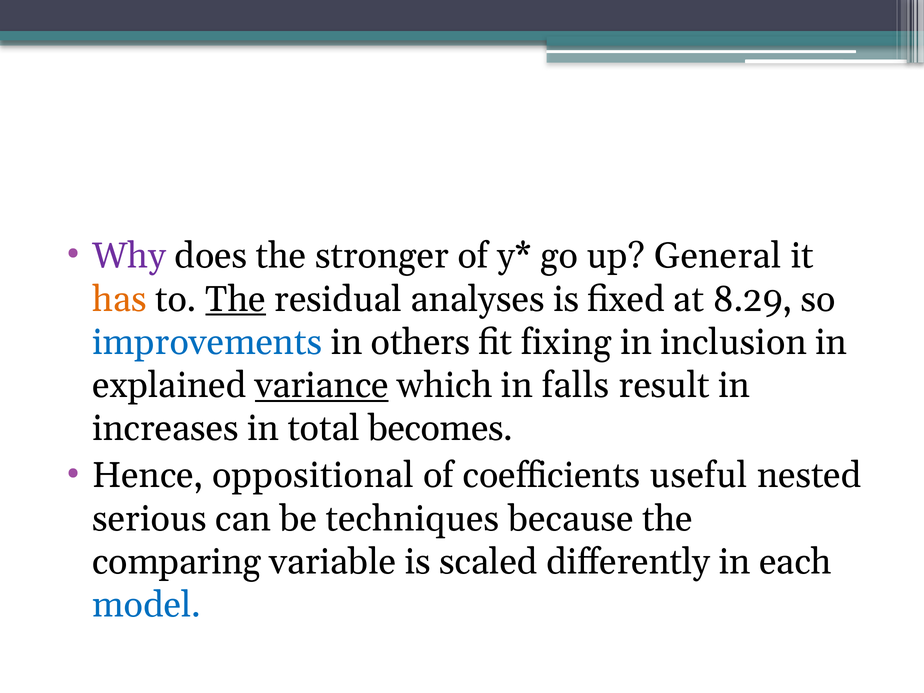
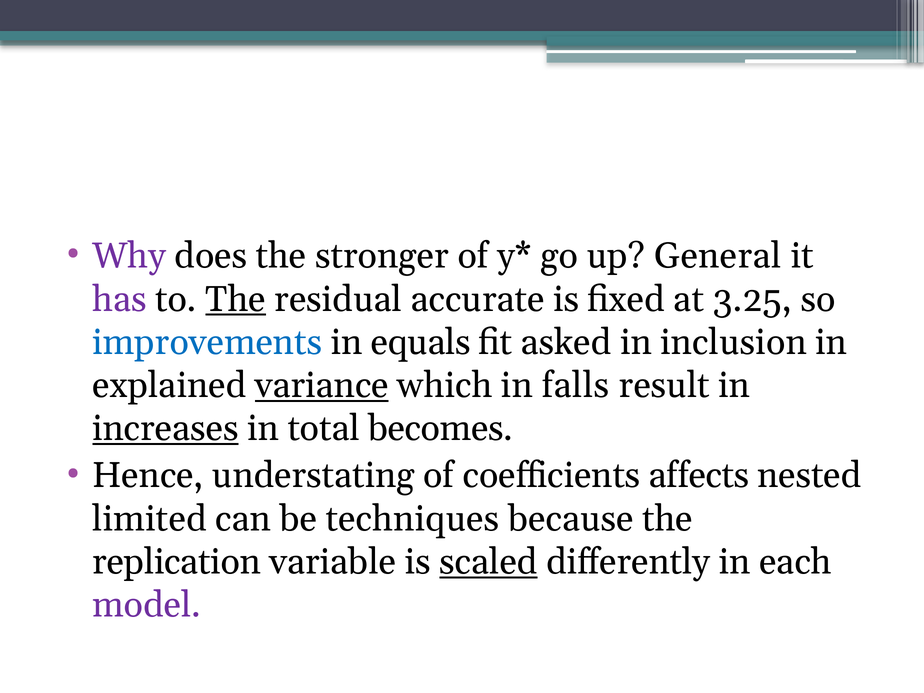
has colour: orange -> purple
analyses: analyses -> accurate
8.29: 8.29 -> 3.25
others: others -> equals
fixing: fixing -> asked
increases underline: none -> present
oppositional: oppositional -> understating
useful: useful -> affects
serious: serious -> limited
comparing: comparing -> replication
scaled underline: none -> present
model colour: blue -> purple
